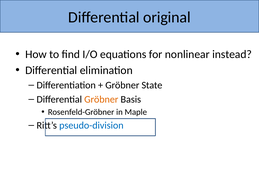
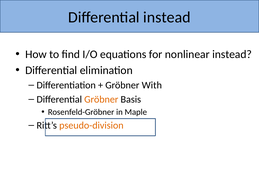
Differential original: original -> instead
State: State -> With
pseudo-division colour: blue -> orange
